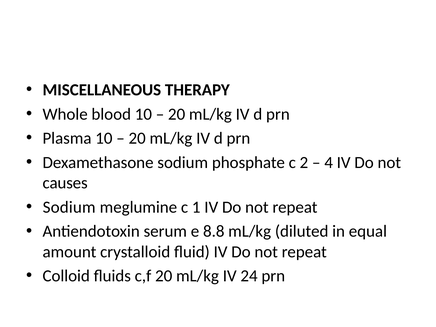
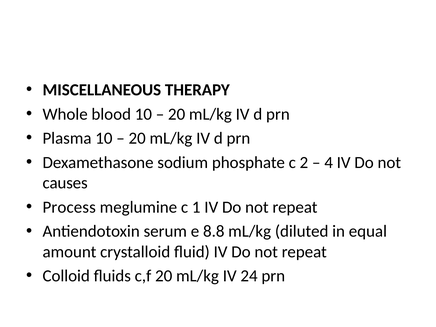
Sodium at (69, 207): Sodium -> Process
